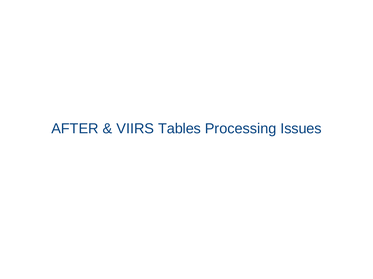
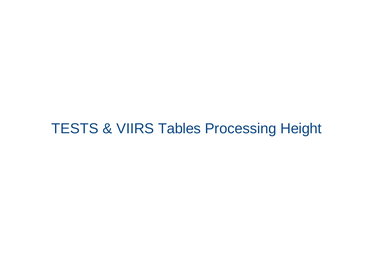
AFTER: AFTER -> TESTS
Issues: Issues -> Height
